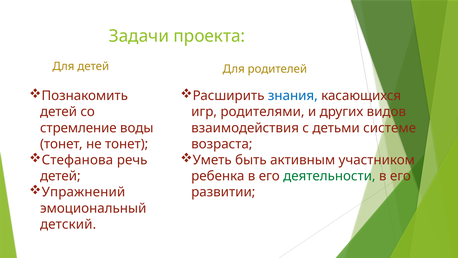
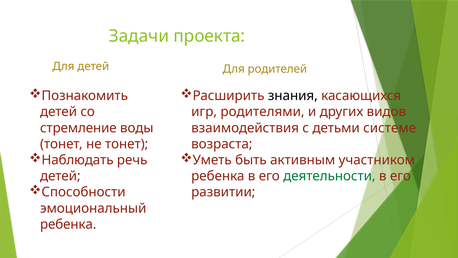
знания colour: blue -> black
Стефанова: Стефанова -> Наблюдать
Упражнений: Упражнений -> Способности
детский at (68, 224): детский -> ребенка
